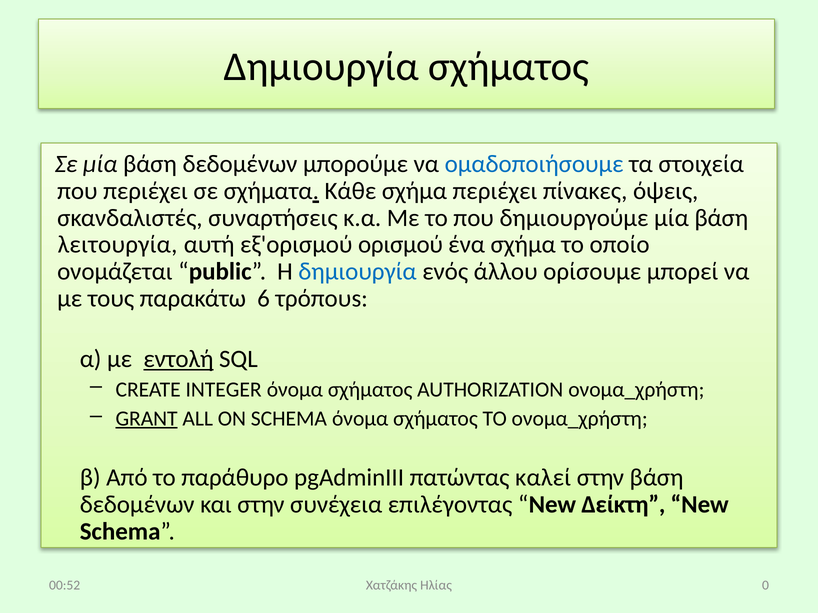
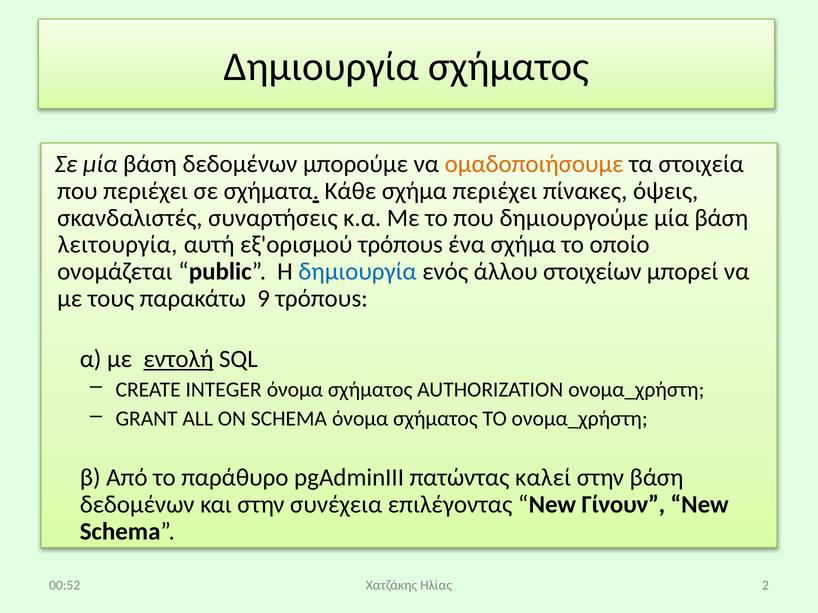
ομαδοποιήσουμε colour: blue -> orange
εξ'ορισμού ορισμού: ορισμού -> τρόπουs
ορίσουμε: ορίσουμε -> στοιχείων
6: 6 -> 9
GRANT underline: present -> none
Δείκτη: Δείκτη -> Γίνουν
0: 0 -> 2
